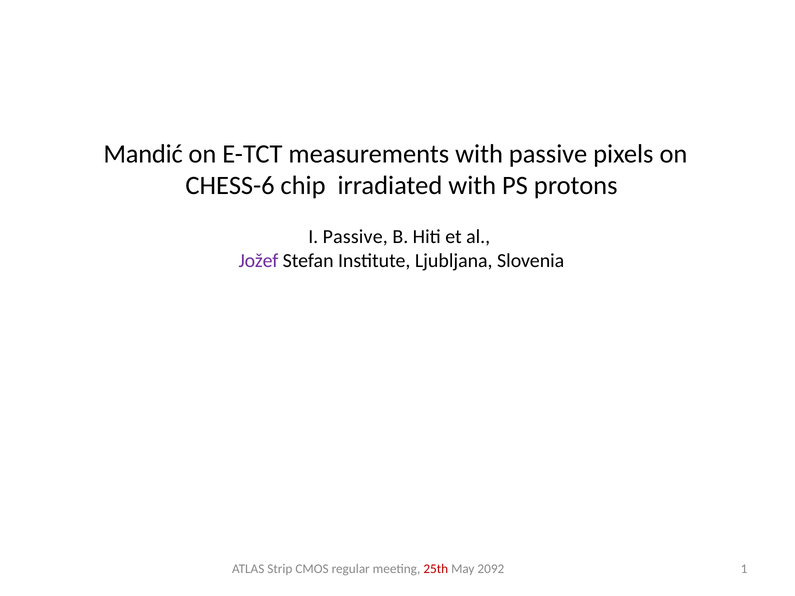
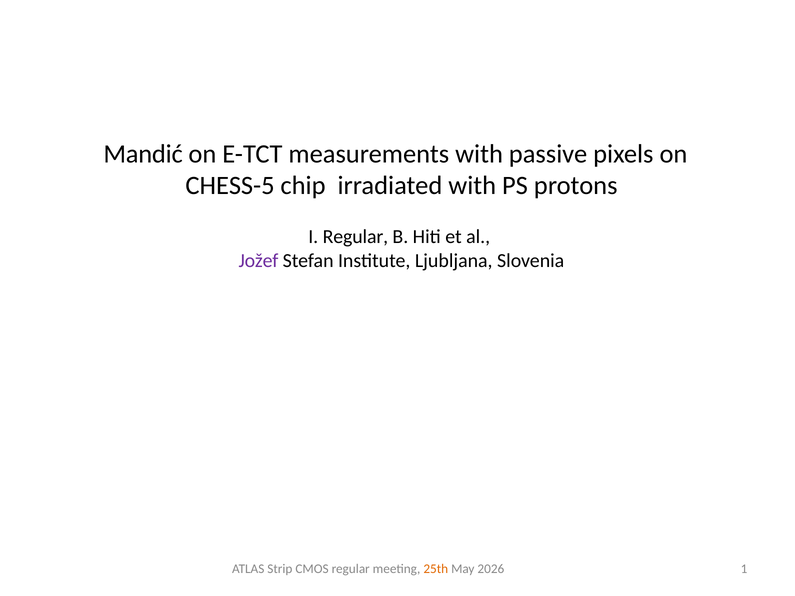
CHESS-6: CHESS-6 -> CHESS-5
I Passive: Passive -> Regular
25th colour: red -> orange
2092: 2092 -> 2026
